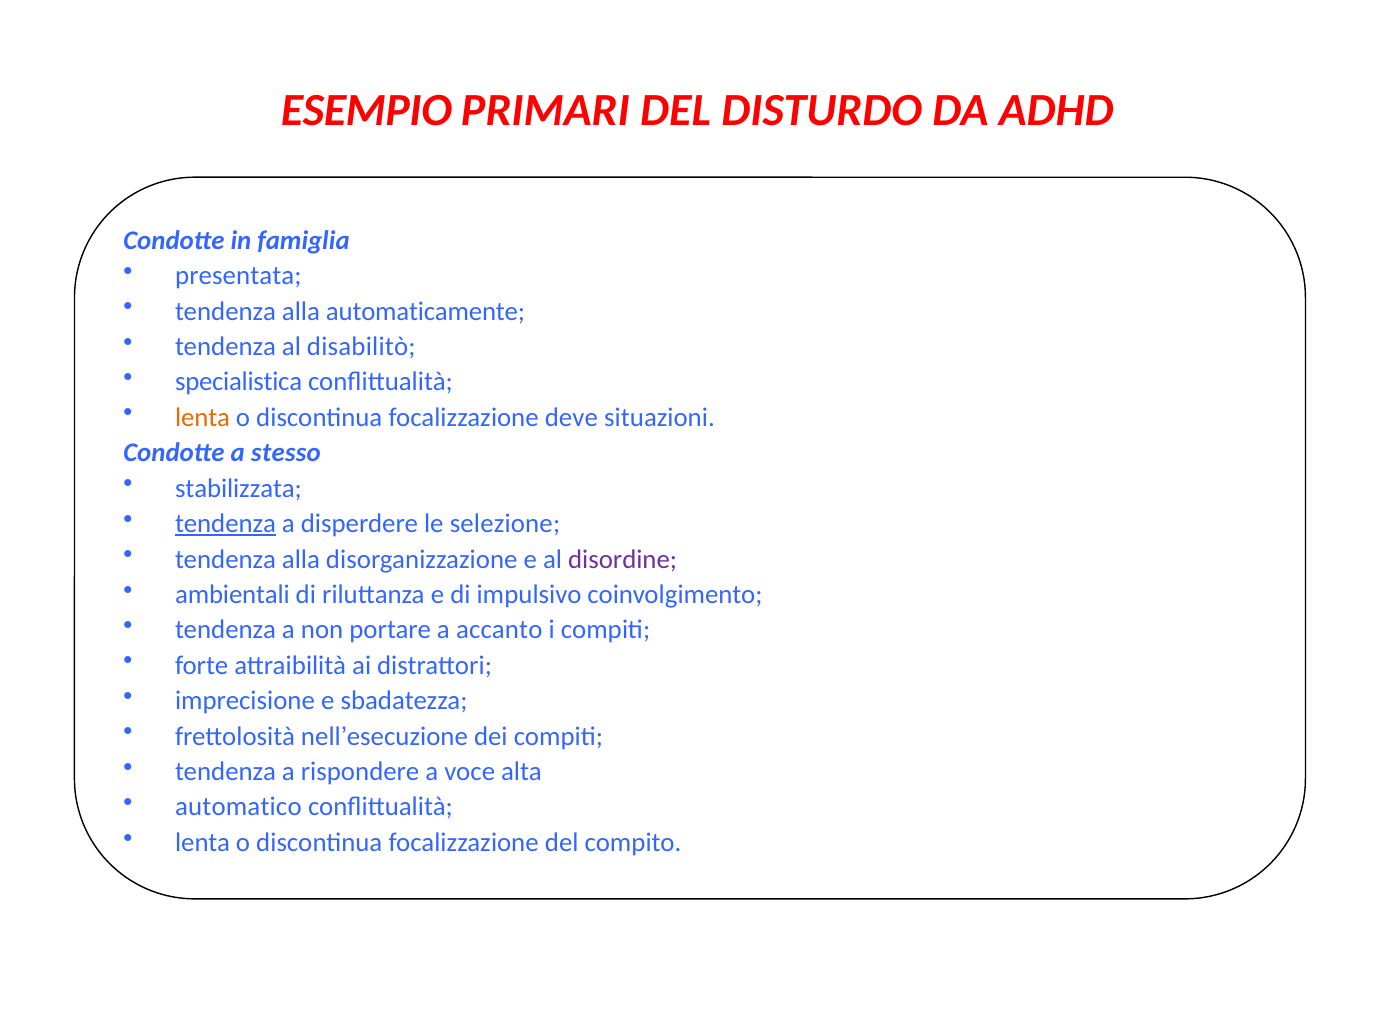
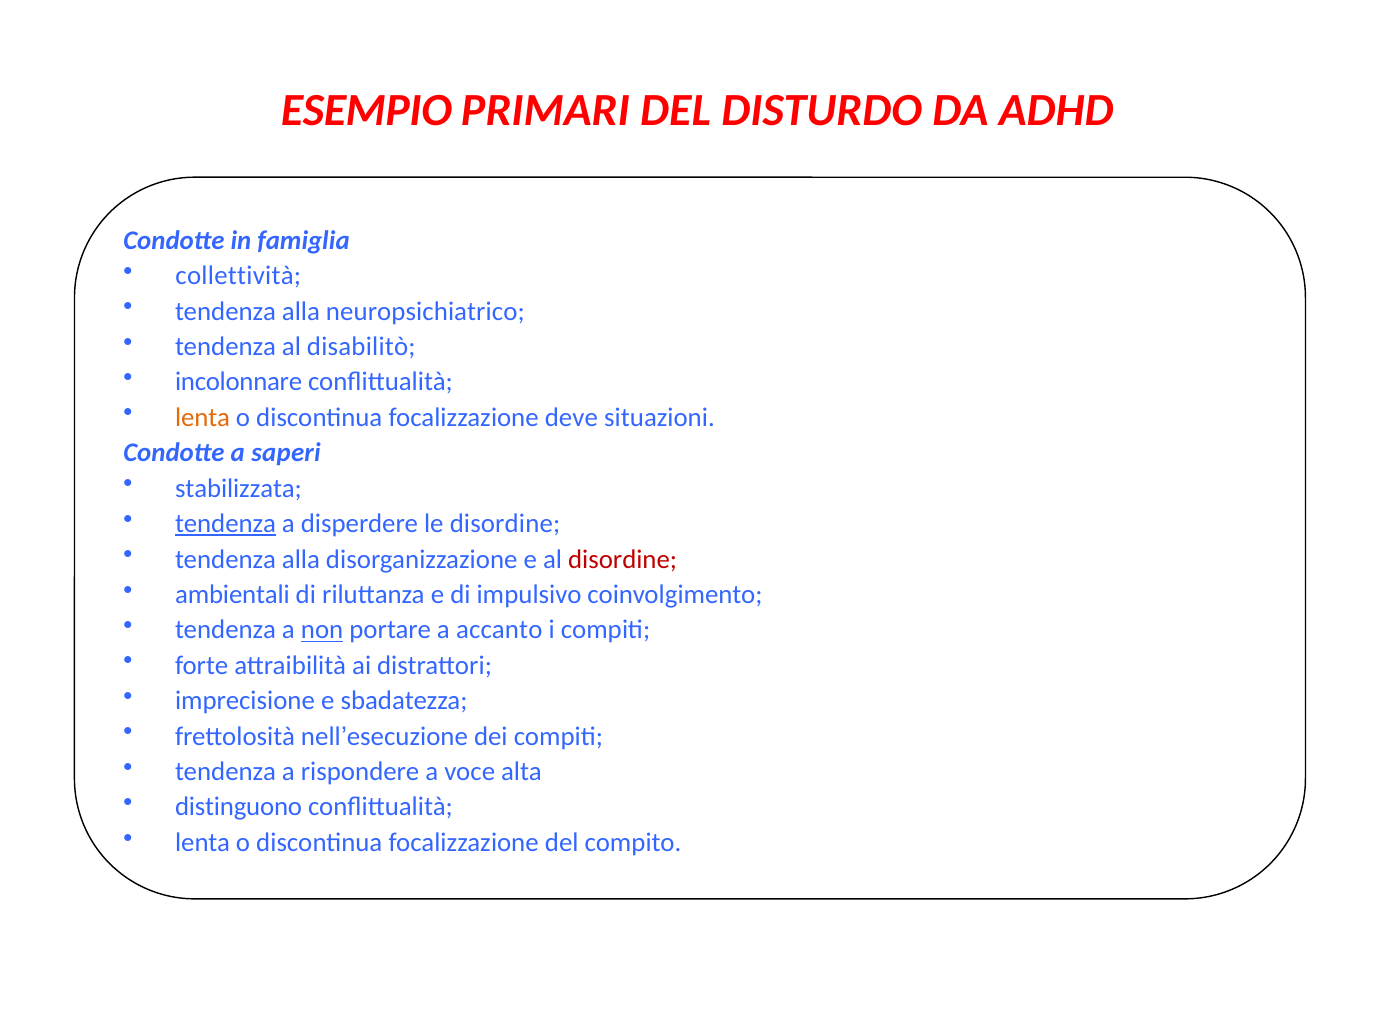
presentata: presentata -> collettività
automaticamente: automaticamente -> neuropsichiatrico
specialistica: specialistica -> incolonnare
stesso: stesso -> saperi
le selezione: selezione -> disordine
disordine at (623, 559) colour: purple -> red
non underline: none -> present
automatico: automatico -> distinguono
